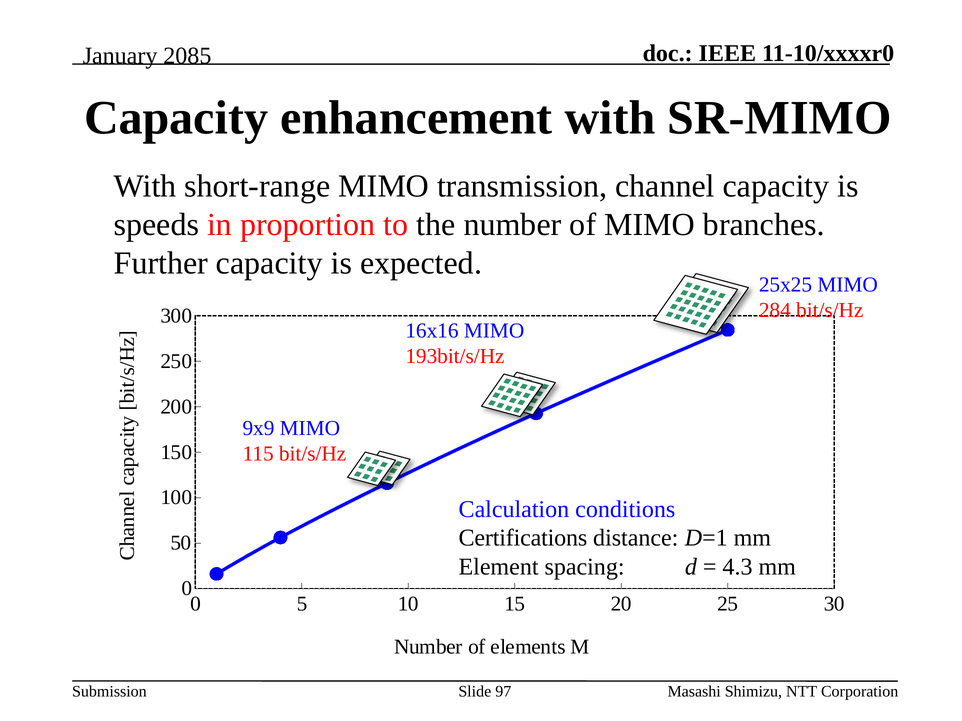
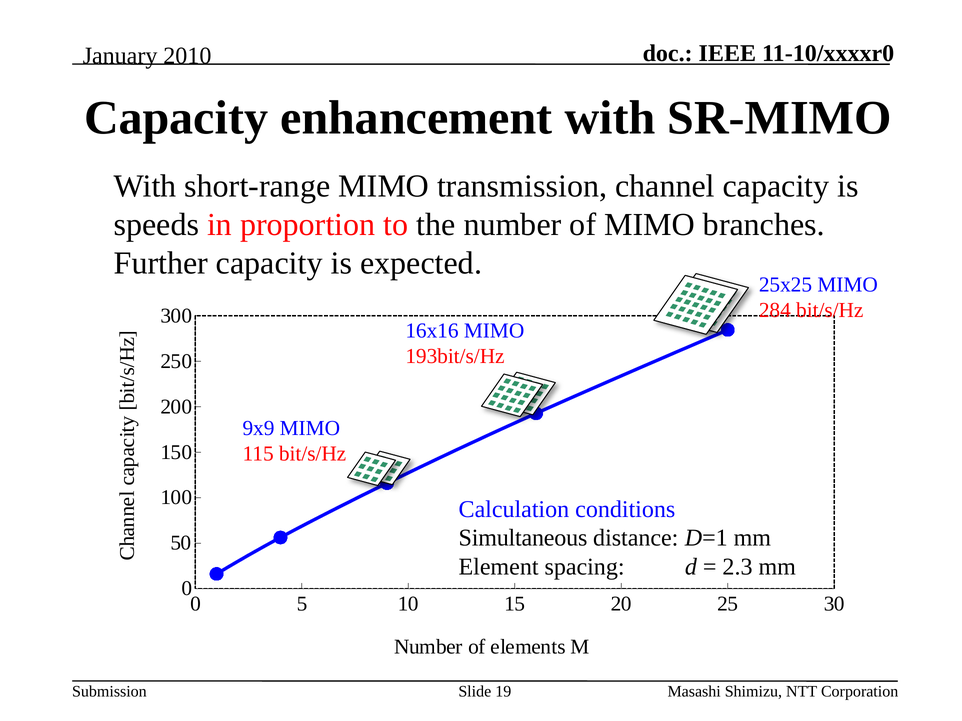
2085: 2085 -> 2010
Certifications: Certifications -> Simultaneous
4.3: 4.3 -> 2.3
97: 97 -> 19
